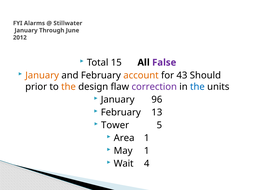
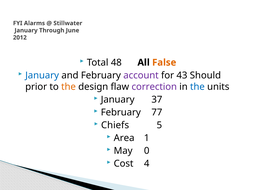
15: 15 -> 48
False colour: purple -> orange
January at (42, 75) colour: orange -> blue
account colour: orange -> purple
96: 96 -> 37
13: 13 -> 77
Tower: Tower -> Chiefs
May 1: 1 -> 0
Wait: Wait -> Cost
